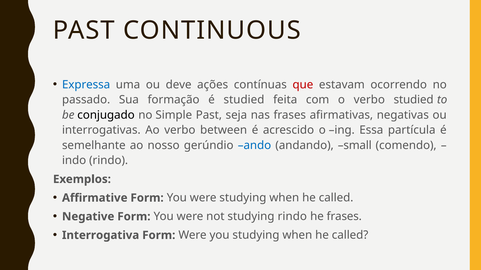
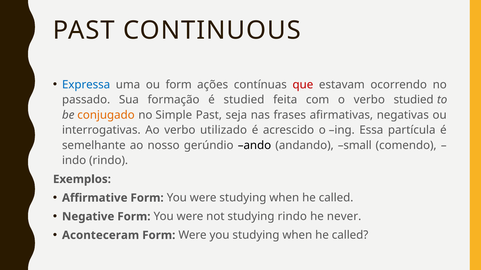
ou deve: deve -> form
conjugado colour: black -> orange
between: between -> utilizado
ando colour: blue -> black
he frases: frases -> never
Interrogativa: Interrogativa -> Aconteceram
